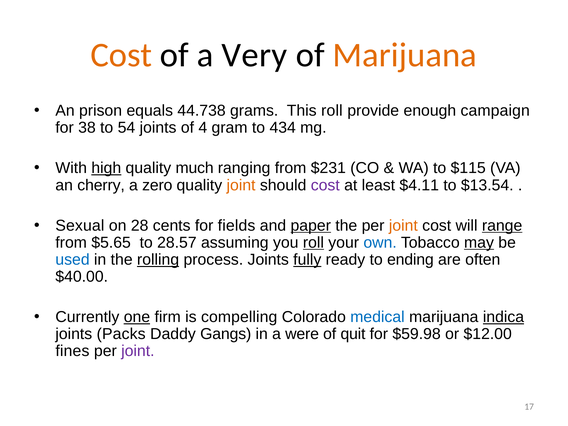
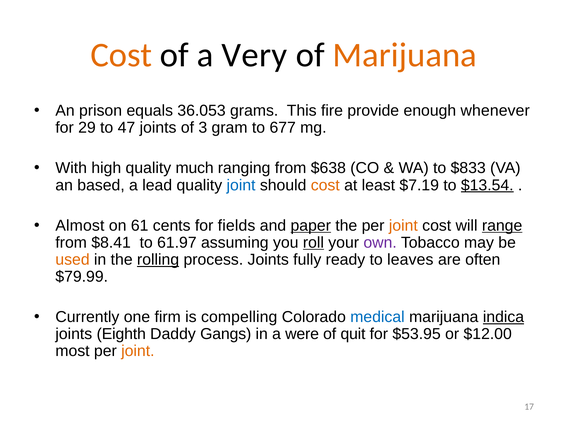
44.738: 44.738 -> 36.053
This roll: roll -> fire
campaign: campaign -> whenever
38: 38 -> 29
54: 54 -> 47
4: 4 -> 3
434: 434 -> 677
high underline: present -> none
$231: $231 -> $638
$115: $115 -> $833
cherry: cherry -> based
zero: zero -> lead
joint at (241, 185) colour: orange -> blue
cost at (325, 185) colour: purple -> orange
$4.11: $4.11 -> $7.19
$13.54 underline: none -> present
Sexual: Sexual -> Almost
28: 28 -> 61
$5.65: $5.65 -> $8.41
28.57: 28.57 -> 61.97
own colour: blue -> purple
may underline: present -> none
used colour: blue -> orange
fully underline: present -> none
ending: ending -> leaves
$40.00: $40.00 -> $79.99
one underline: present -> none
Packs: Packs -> Eighth
$59.98: $59.98 -> $53.95
fines: fines -> most
joint at (138, 351) colour: purple -> orange
